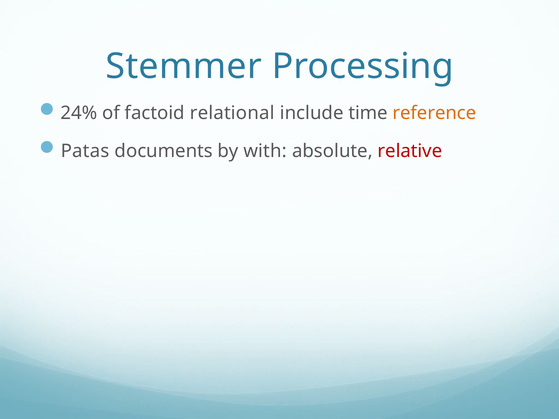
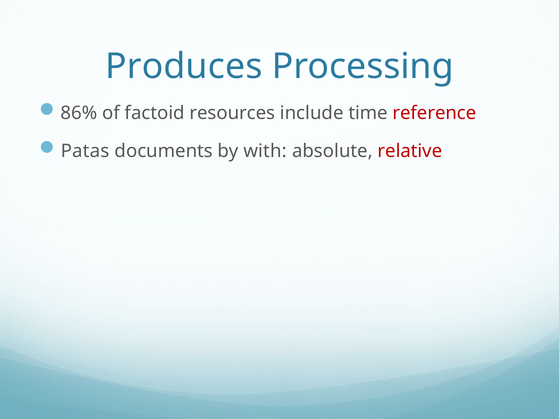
Stemmer: Stemmer -> Produces
24%: 24% -> 86%
relational: relational -> resources
reference colour: orange -> red
